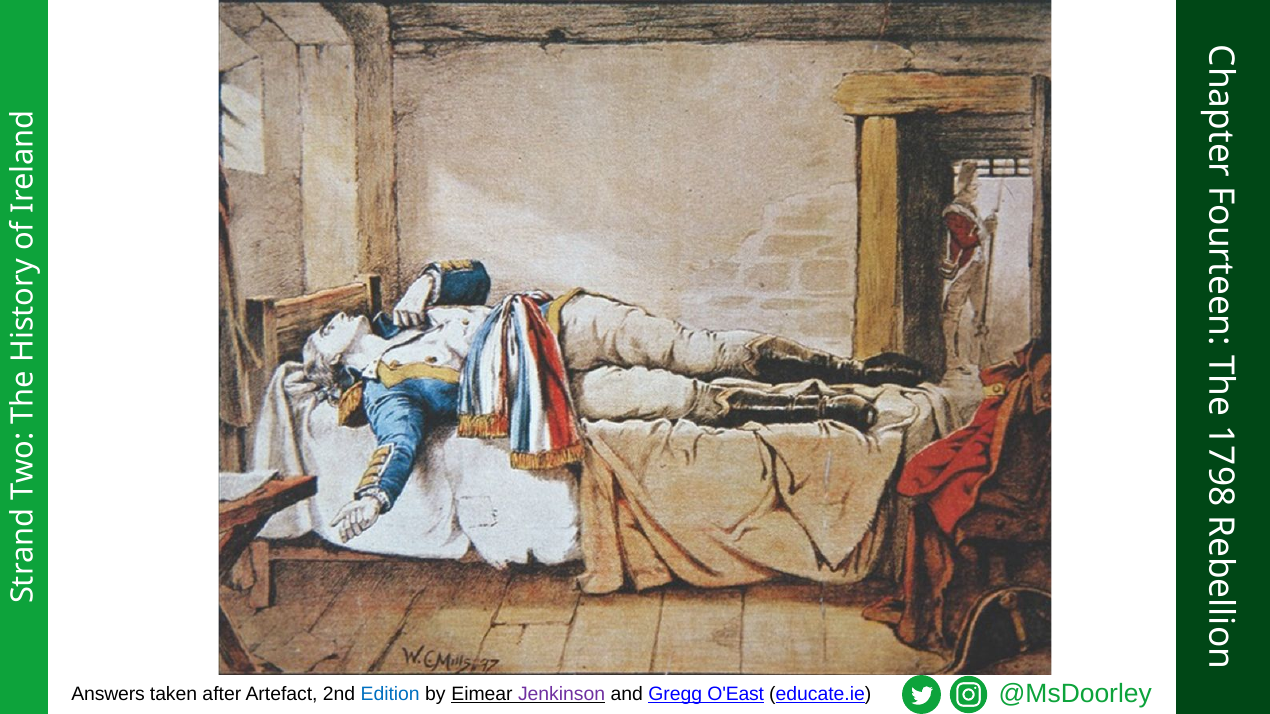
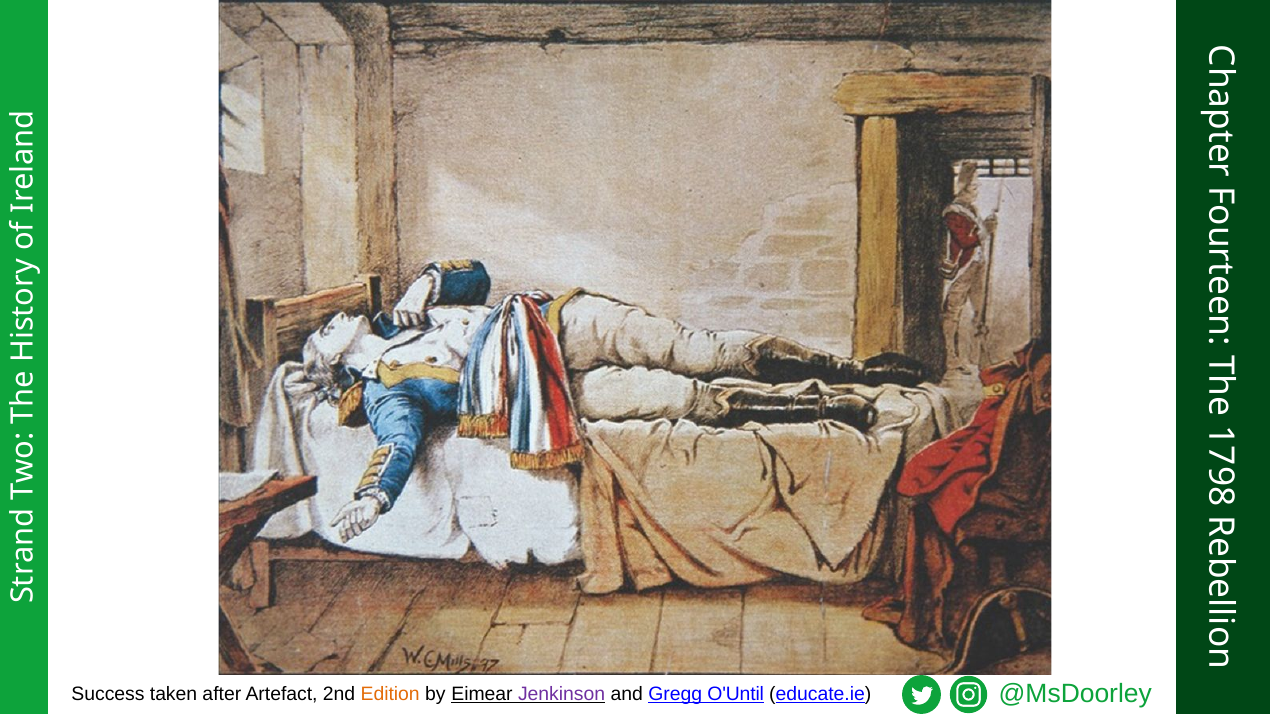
Answers: Answers -> Success
Edition colour: blue -> orange
O'East: O'East -> O'Until
